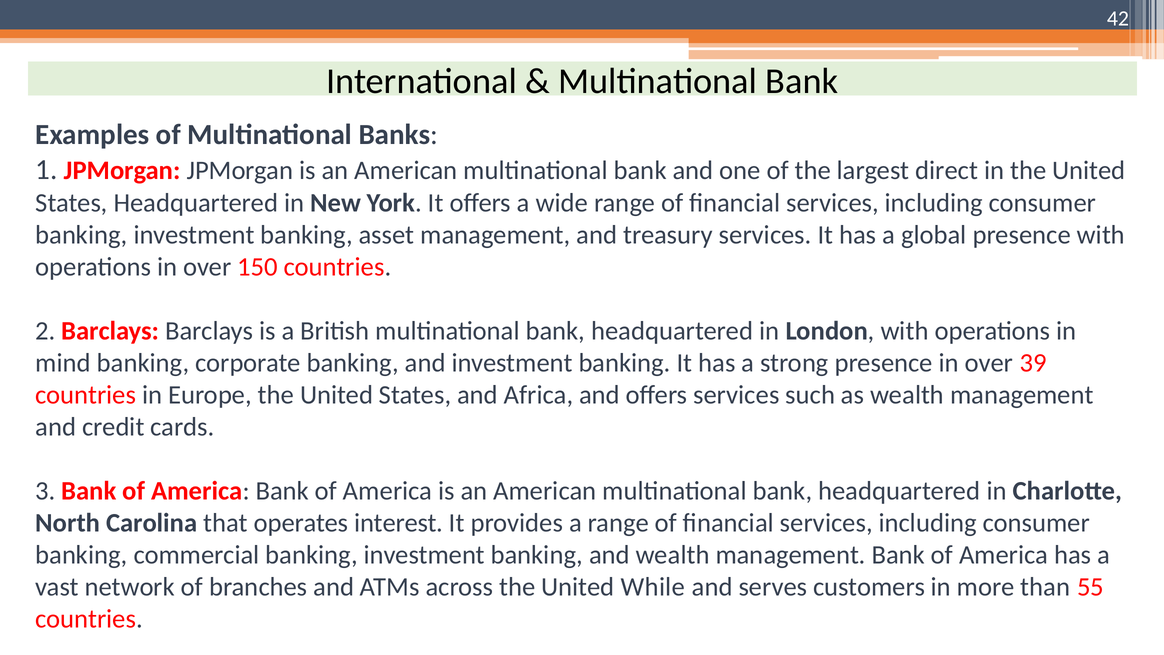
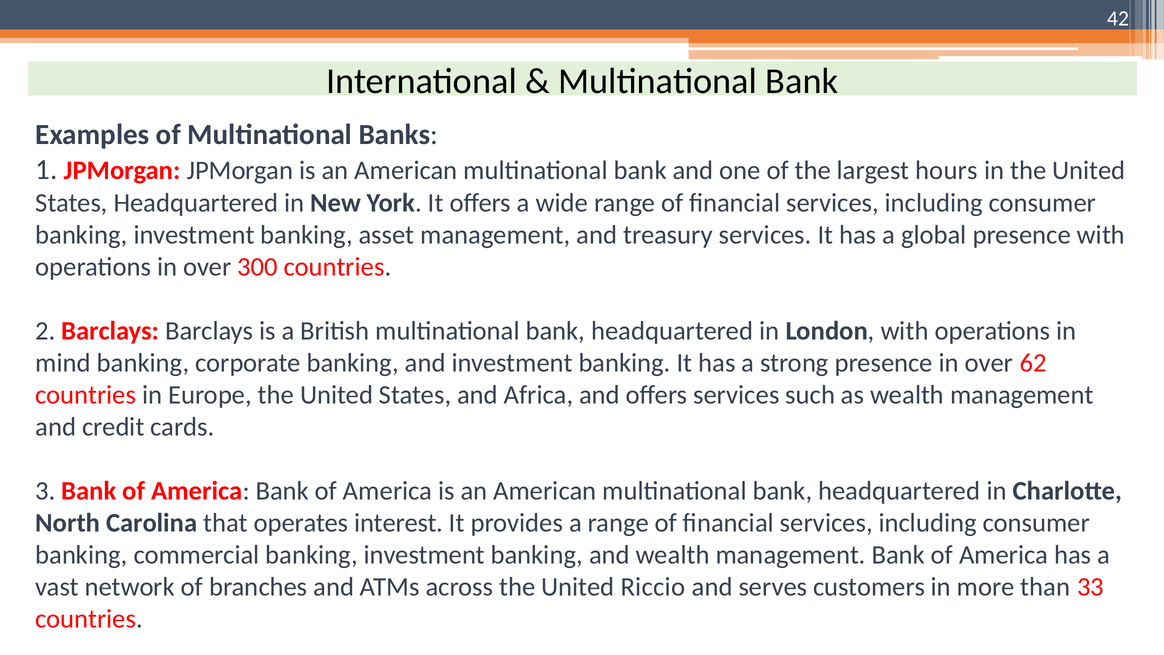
direct: direct -> hours
150: 150 -> 300
39: 39 -> 62
While: While -> Riccio
55: 55 -> 33
